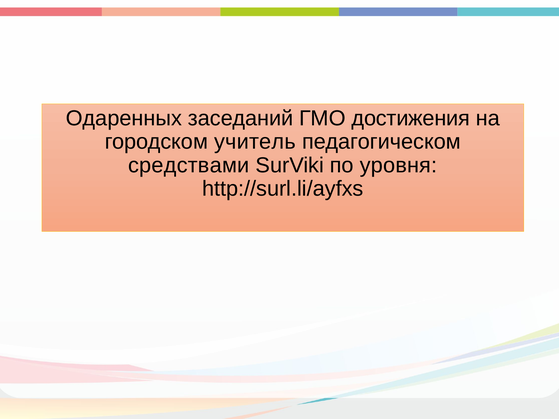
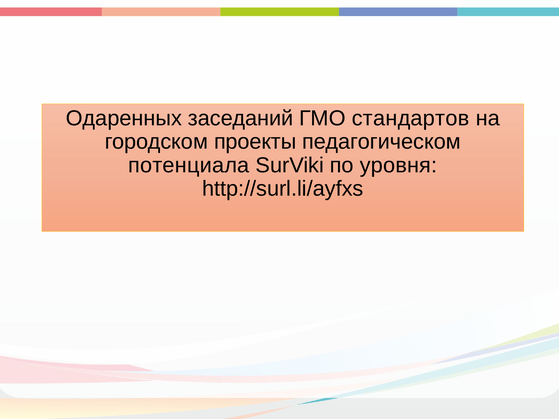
достижения: достижения -> стандартов
учитель: учитель -> проекты
средствами: средствами -> потенциала
